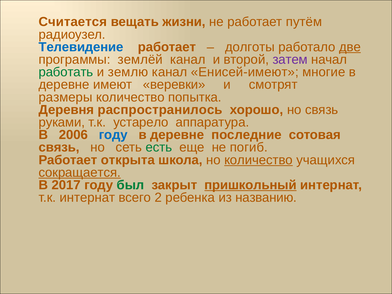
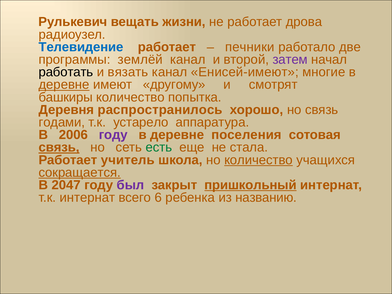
Считается: Считается -> Рулькевич
путём: путём -> дрова
долготы: долготы -> печники
две underline: present -> none
работать colour: green -> black
землю: землю -> вязать
деревне at (64, 85) underline: none -> present
веревки: веревки -> другому
размеры: размеры -> башкиры
руками: руками -> годами
году at (113, 135) colour: blue -> purple
последние: последние -> поселения
связь at (59, 147) underline: none -> present
погиб: погиб -> стала
открыта: открыта -> учитель
2017: 2017 -> 2047
был colour: green -> purple
2: 2 -> 6
